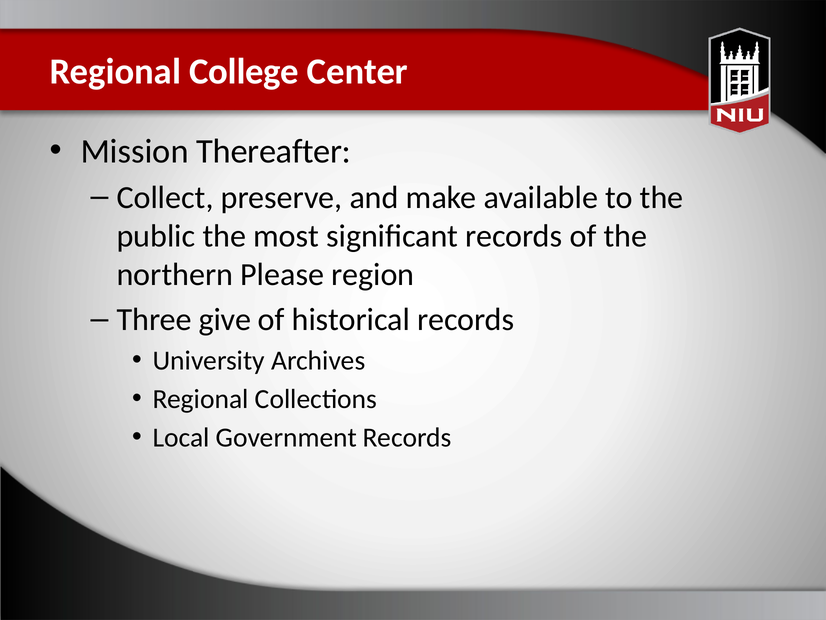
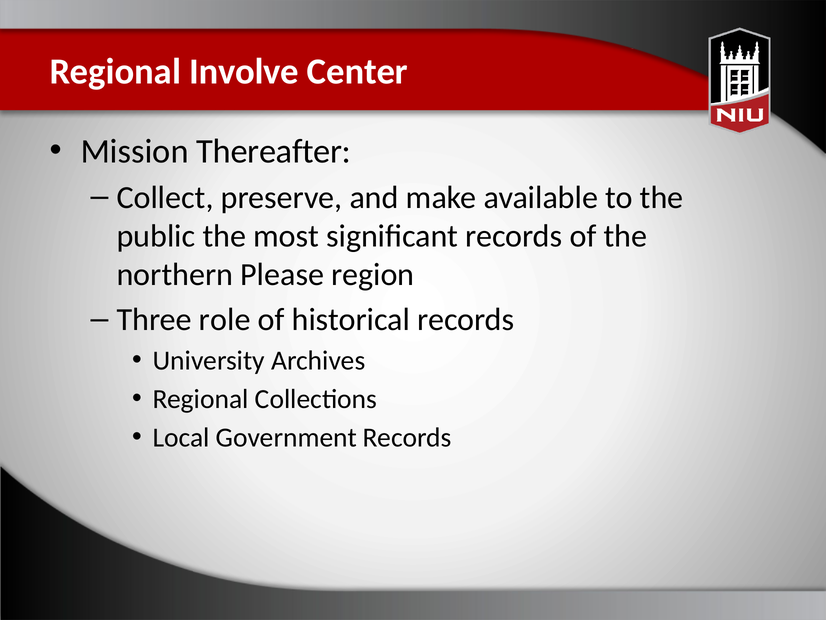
College: College -> Involve
give: give -> role
